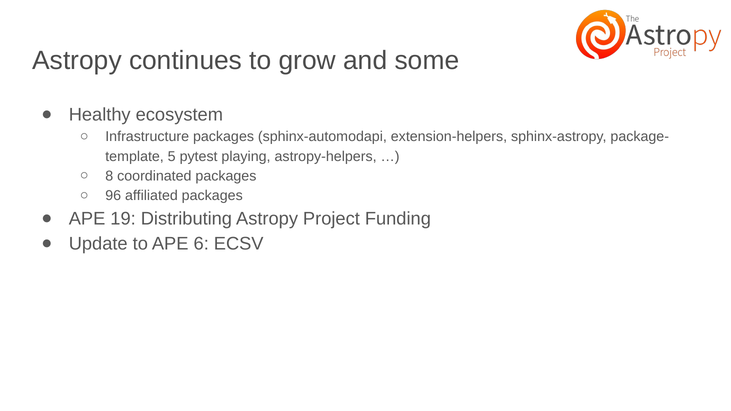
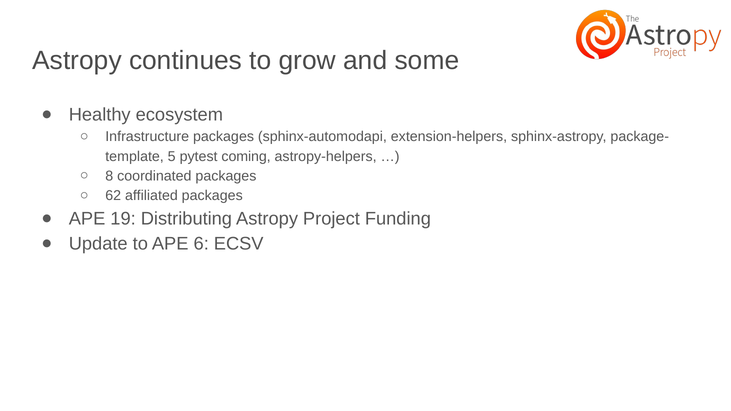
playing: playing -> coming
96: 96 -> 62
